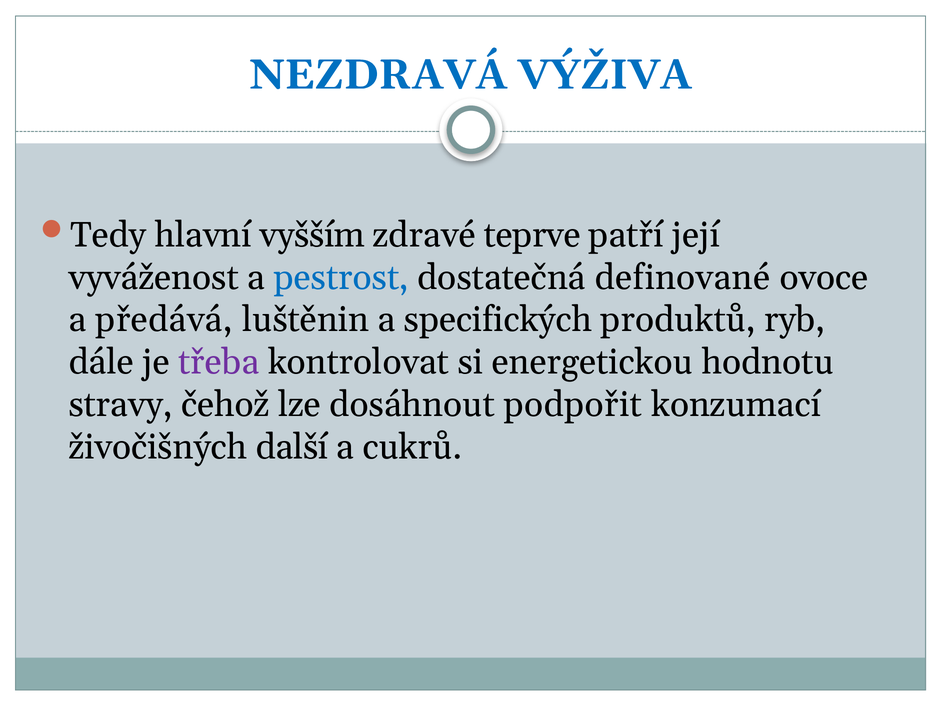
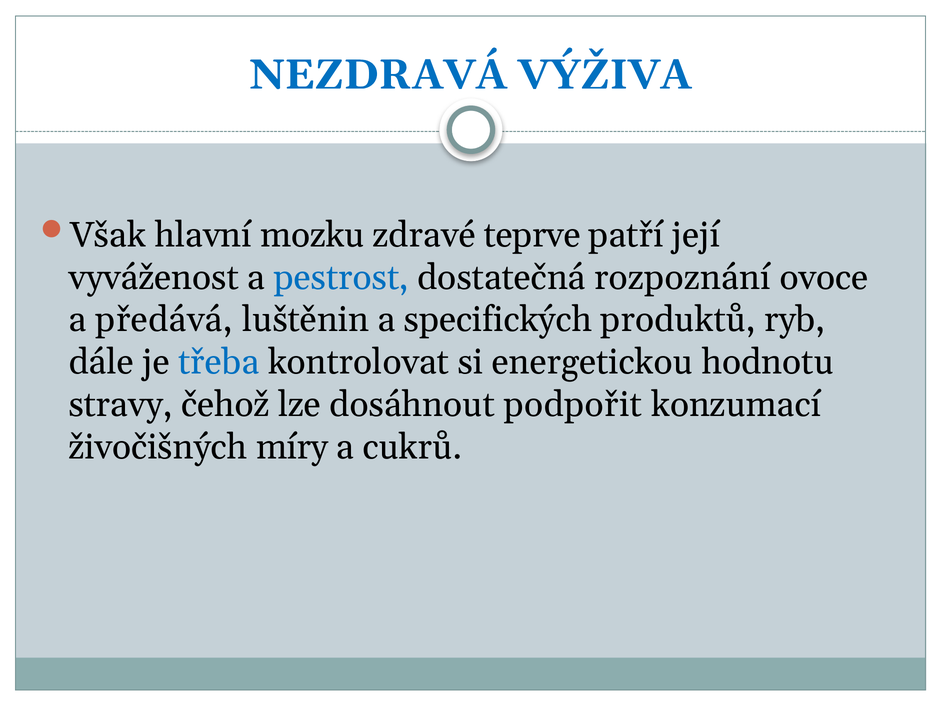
Tedy: Tedy -> Však
vyšším: vyšším -> mozku
definované: definované -> rozpoznání
třeba colour: purple -> blue
další: další -> míry
